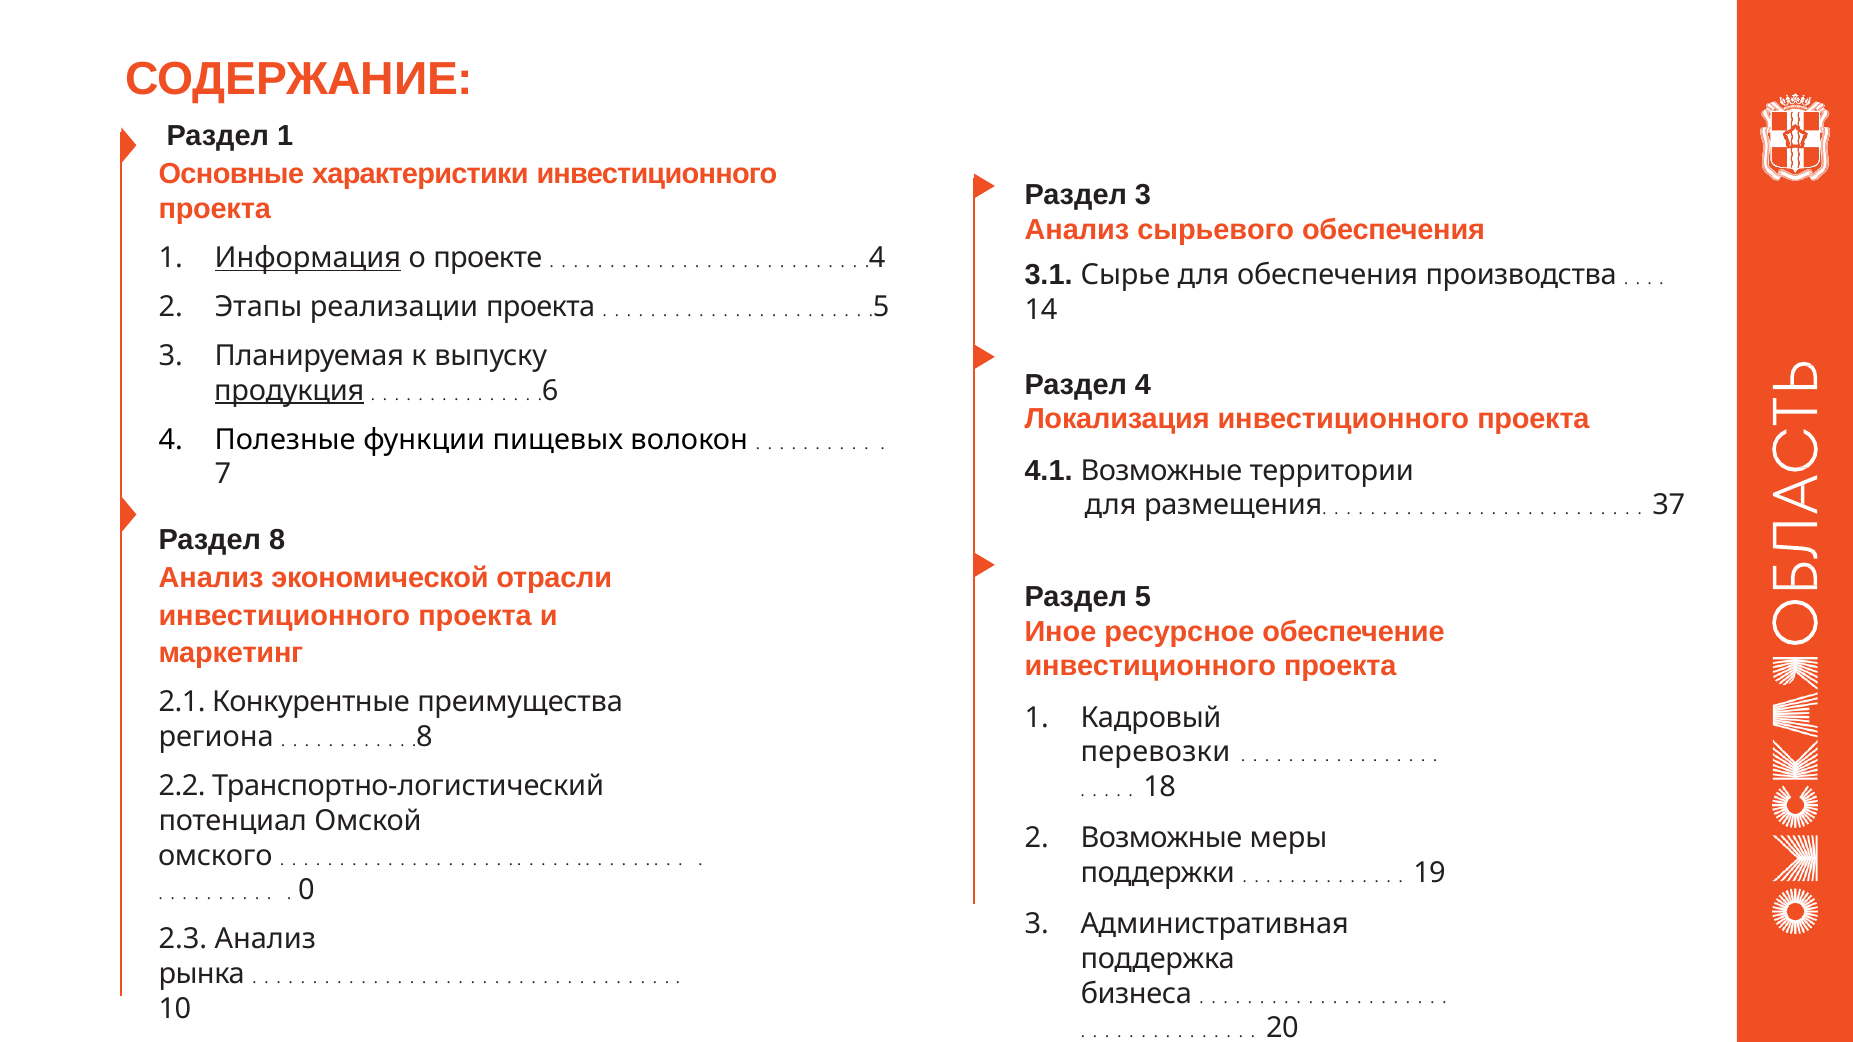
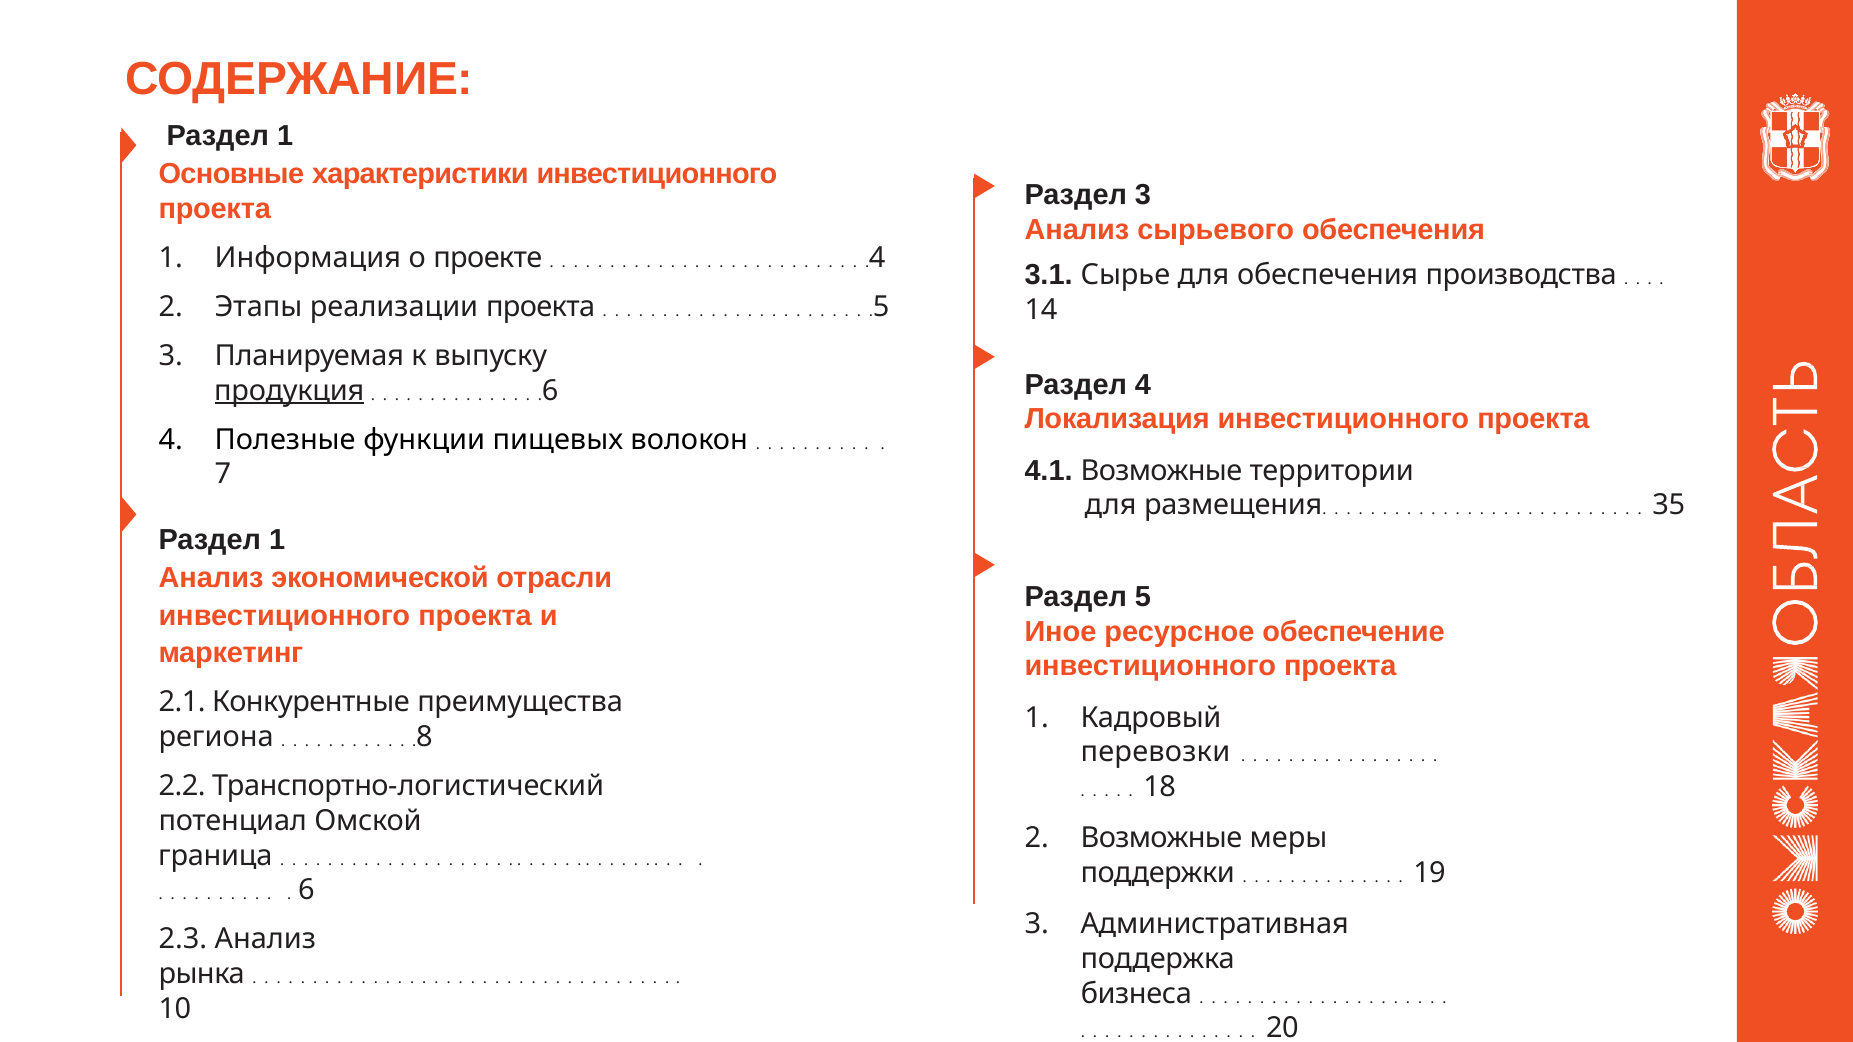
Информация underline: present -> none
37: 37 -> 35
8 at (277, 540): 8 -> 1
омского: омского -> граница
0 at (306, 891): 0 -> 6
